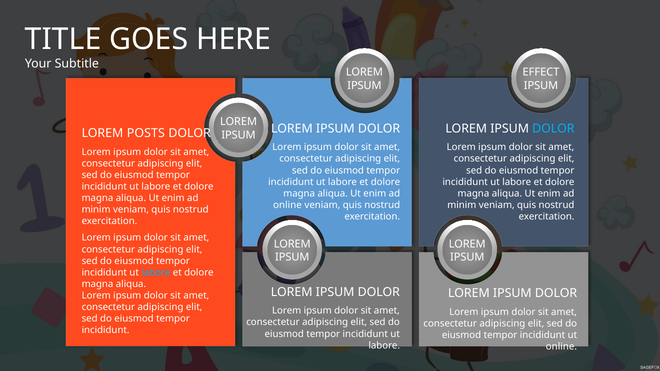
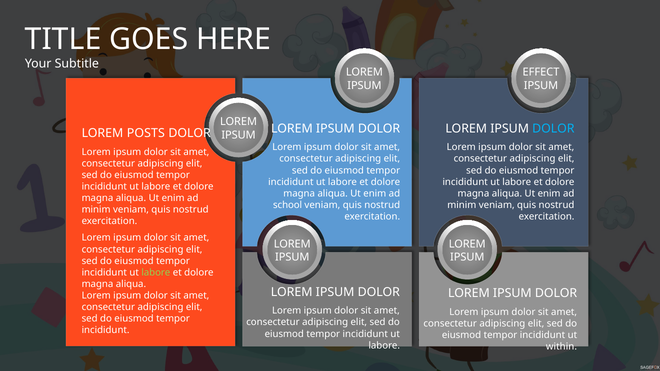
online at (287, 205): online -> school
labore at (156, 273) colour: light blue -> light green
online at (561, 347): online -> within
